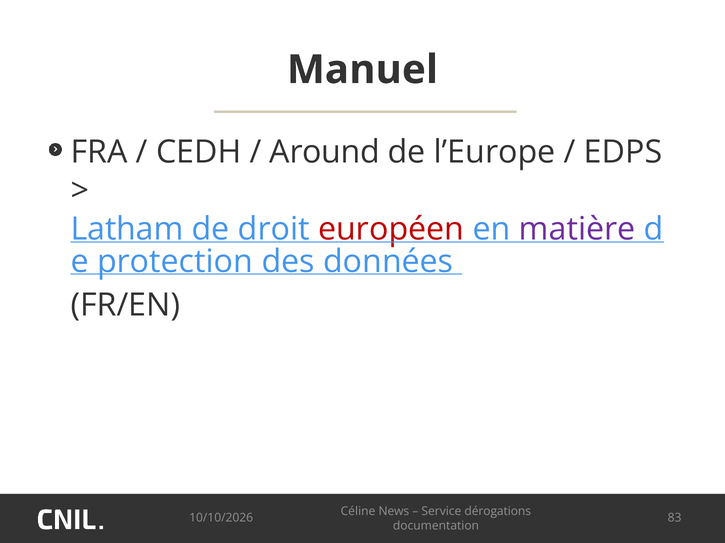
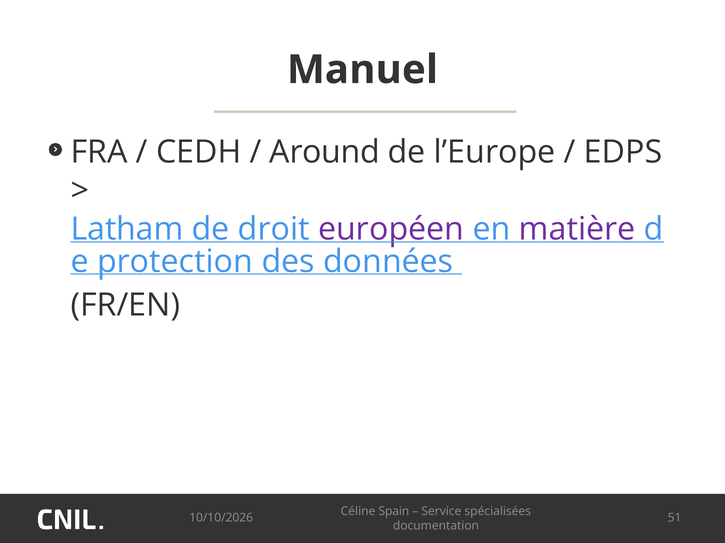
européen colour: red -> purple
News: News -> Spain
dérogations: dérogations -> spécialisées
83: 83 -> 51
